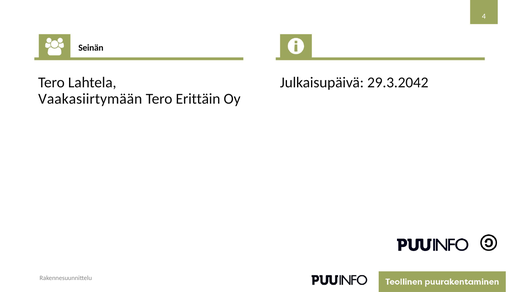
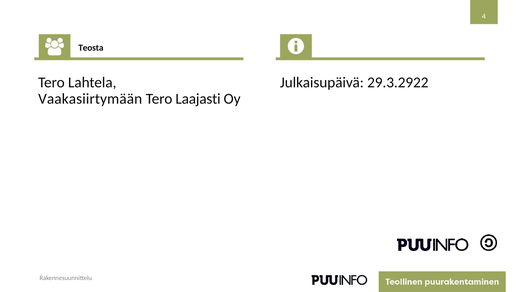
Seinän: Seinän -> Teosta
29.3.2042: 29.3.2042 -> 29.3.2922
Erittäin: Erittäin -> Laajasti
